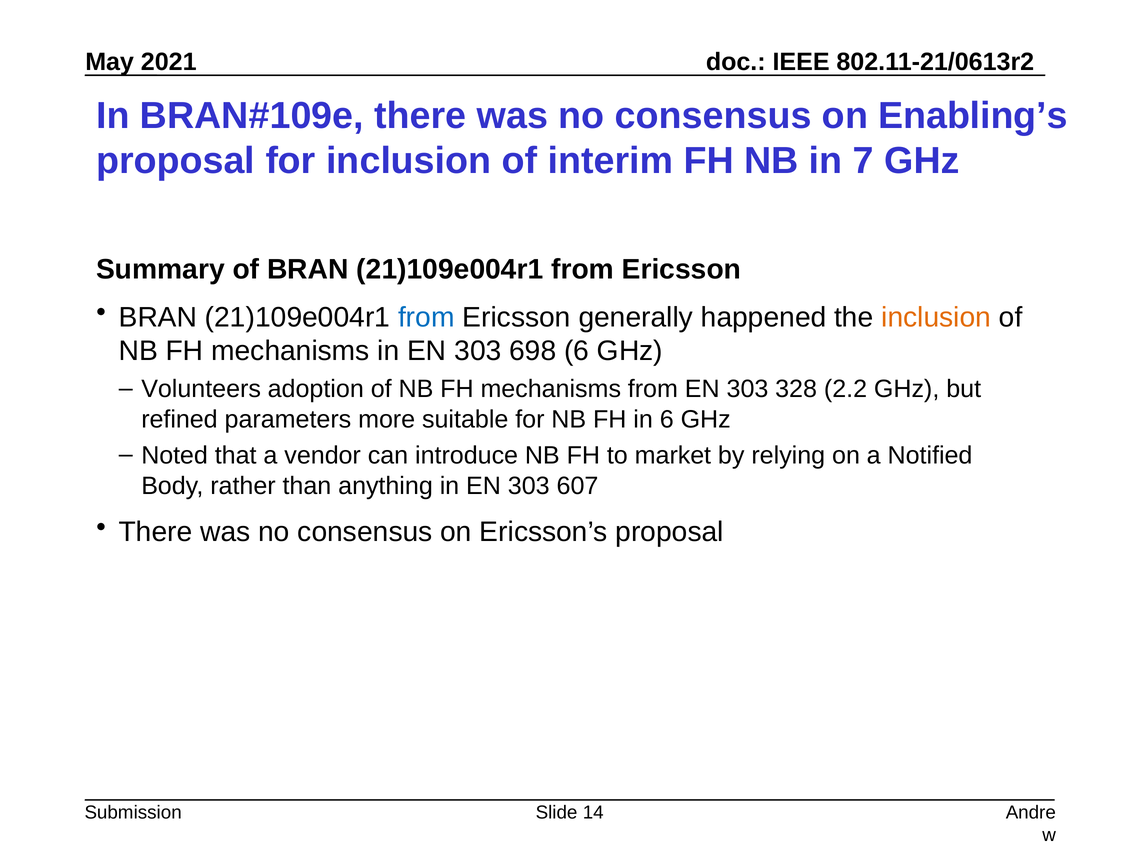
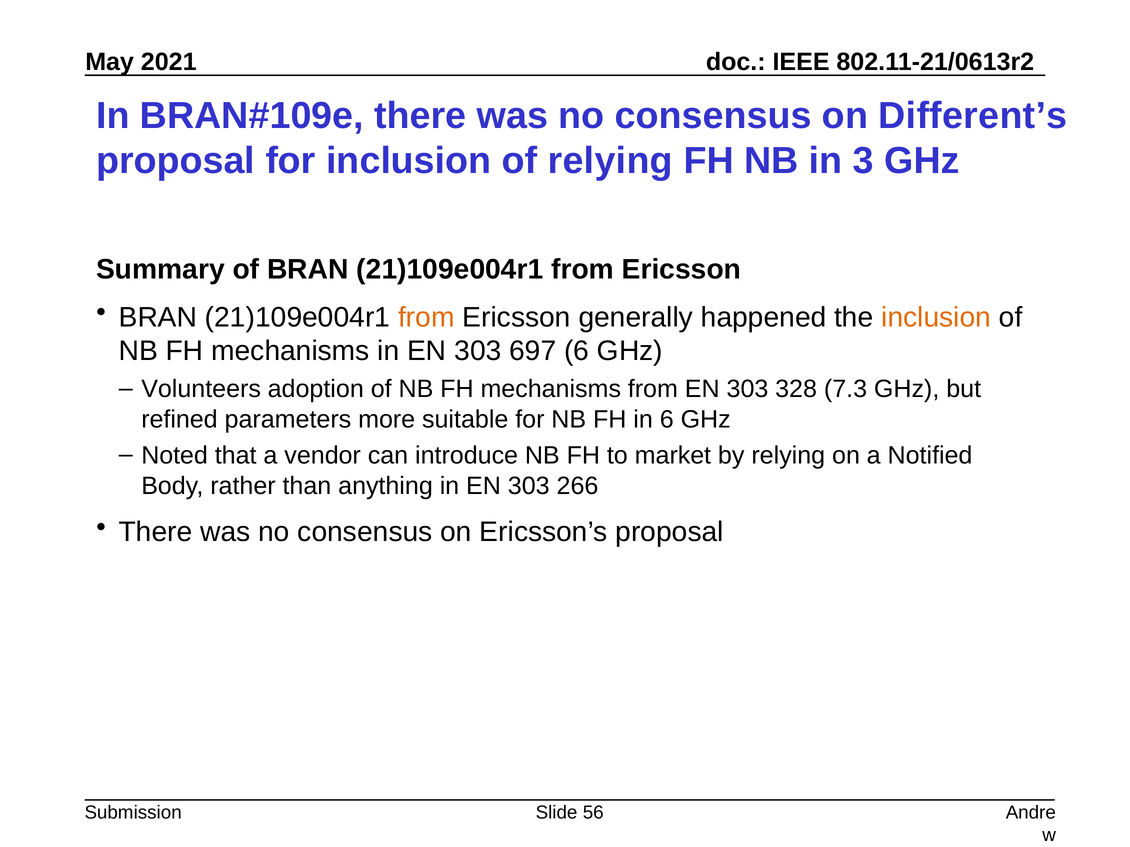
Enabling’s: Enabling’s -> Different’s
of interim: interim -> relying
7: 7 -> 3
from at (426, 317) colour: blue -> orange
698: 698 -> 697
2.2: 2.2 -> 7.3
607: 607 -> 266
14: 14 -> 56
